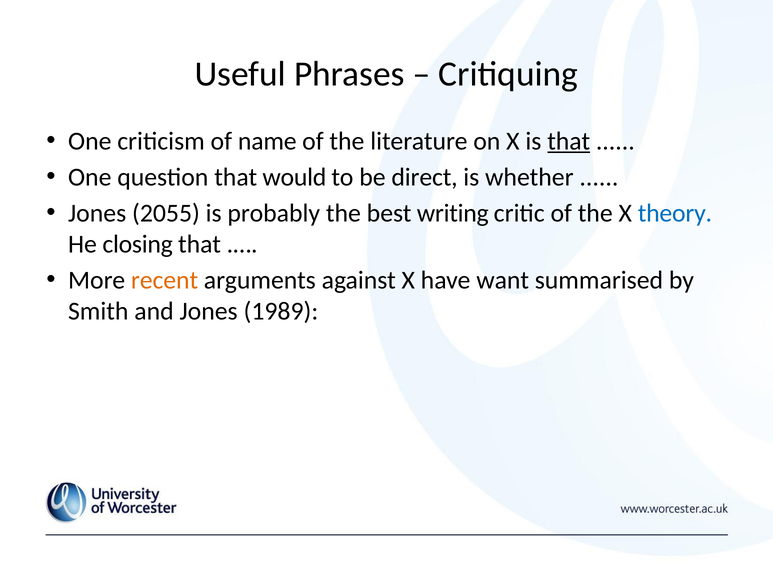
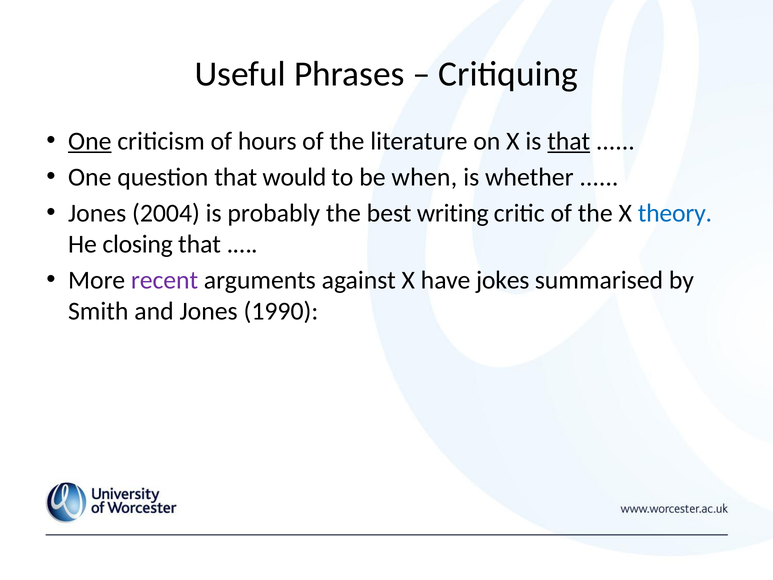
One at (90, 141) underline: none -> present
name: name -> hours
direct: direct -> when
2055: 2055 -> 2004
recent colour: orange -> purple
want: want -> jokes
1989: 1989 -> 1990
